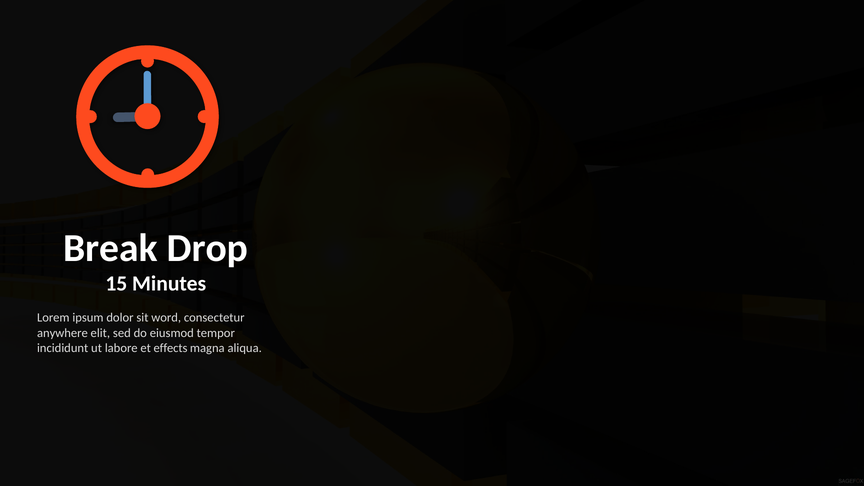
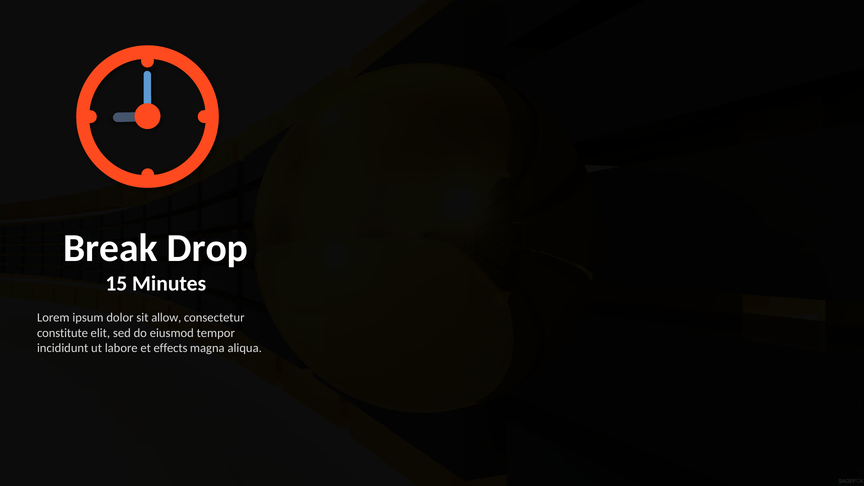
word: word -> allow
anywhere: anywhere -> constitute
